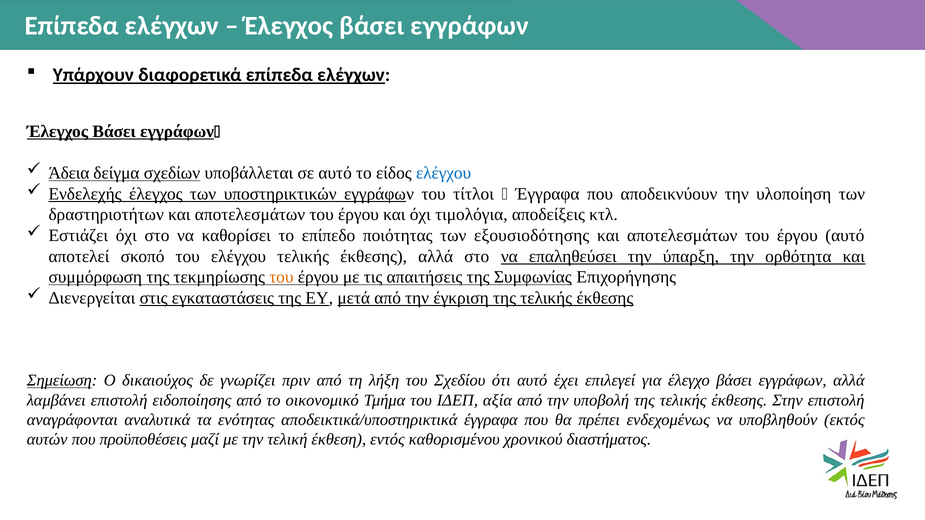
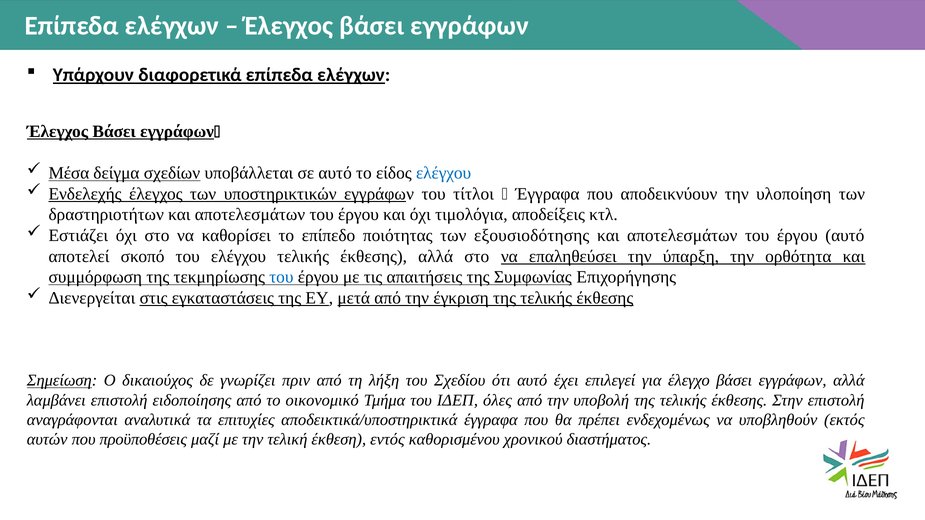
Άδεια: Άδεια -> Μέσα
του at (281, 277) colour: orange -> blue
αξία: αξία -> όλες
ενότητας: ενότητας -> επιτυχίες
